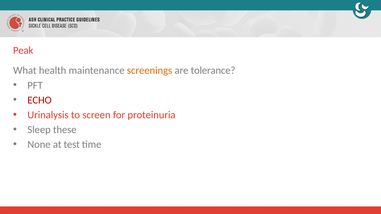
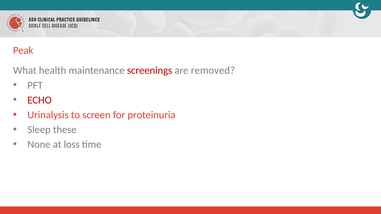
screenings colour: orange -> red
tolerance: tolerance -> removed
test: test -> loss
